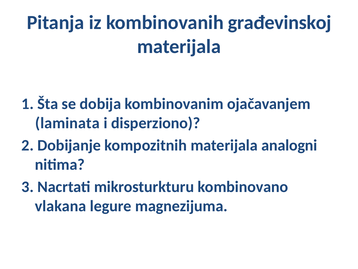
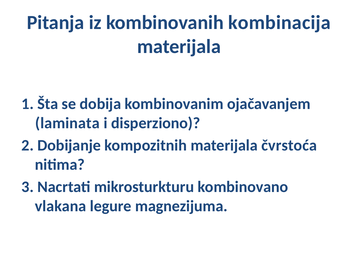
građevinskoj: građevinskoj -> kombinacija
analogni: analogni -> čvrstoća
